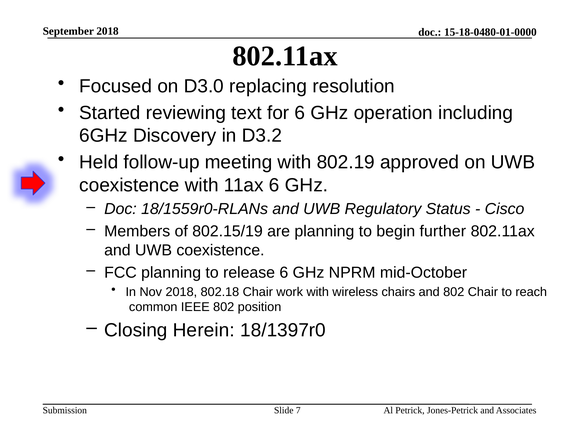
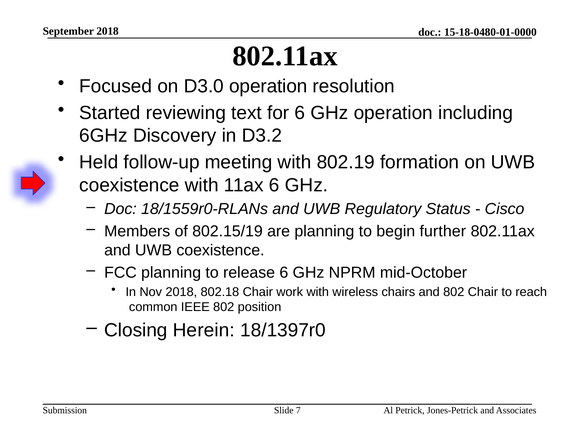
D3.0 replacing: replacing -> operation
approved: approved -> formation
